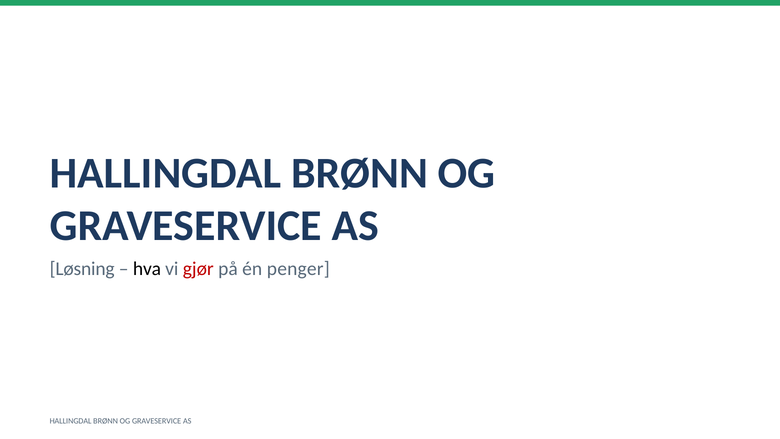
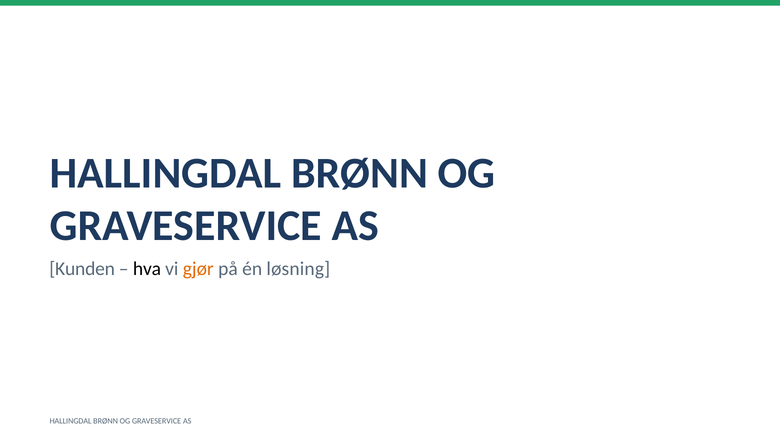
Løsning: Løsning -> Kunden
gjør colour: red -> orange
penger: penger -> løsning
